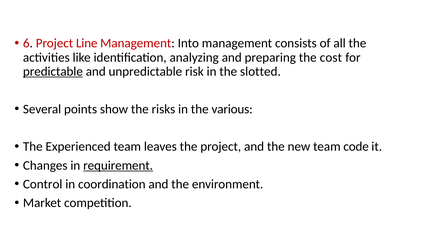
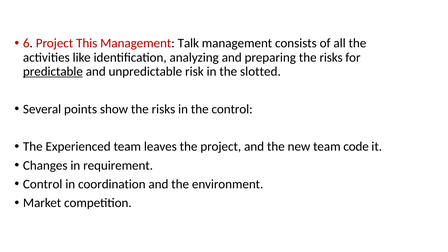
Line: Line -> This
Into: Into -> Talk
preparing the cost: cost -> risks
the various: various -> control
requirement underline: present -> none
